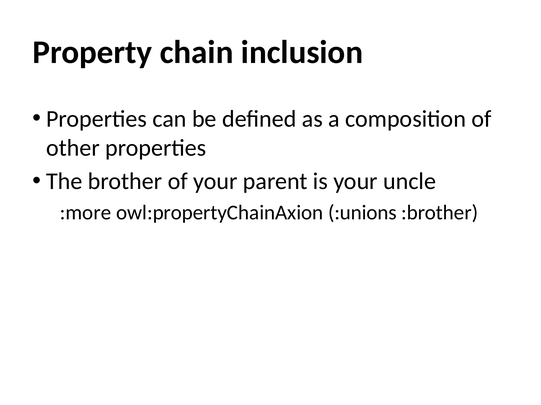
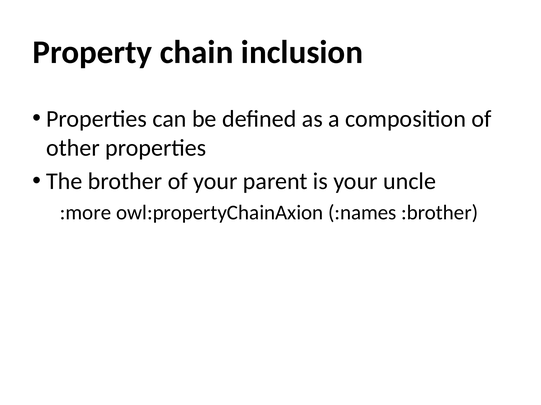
:unions: :unions -> :names
